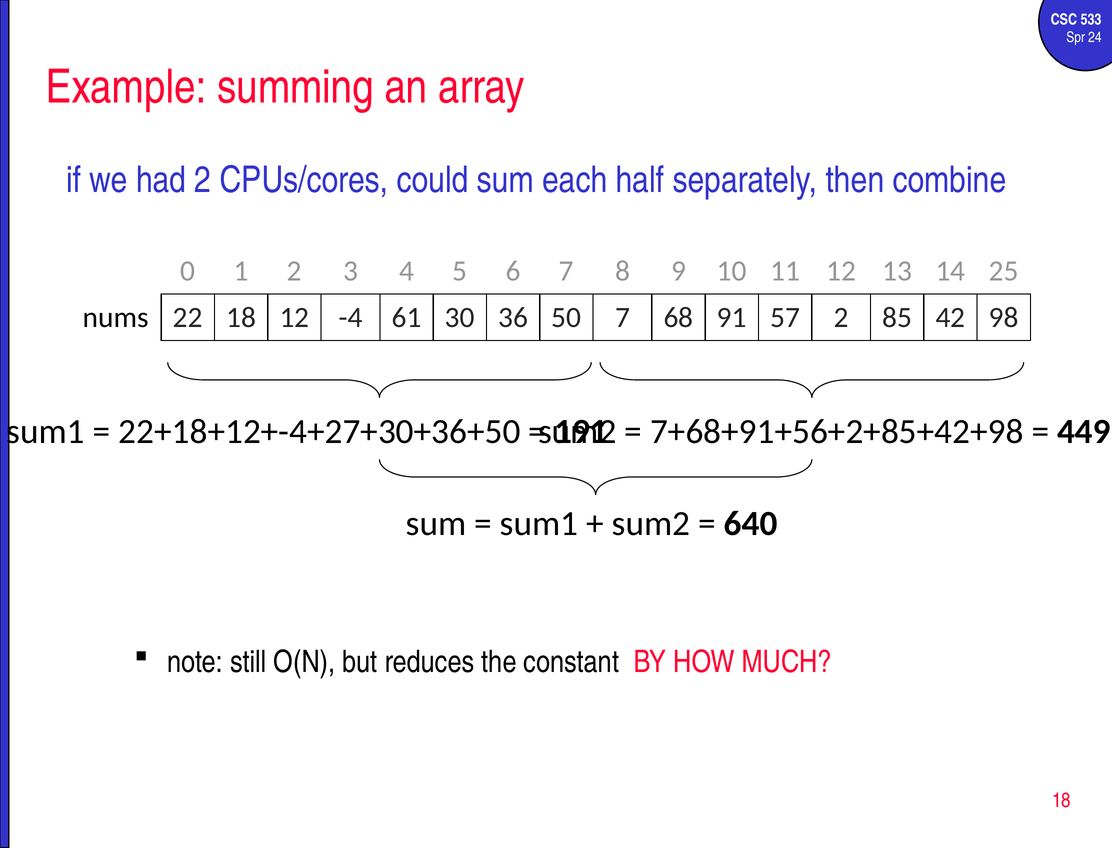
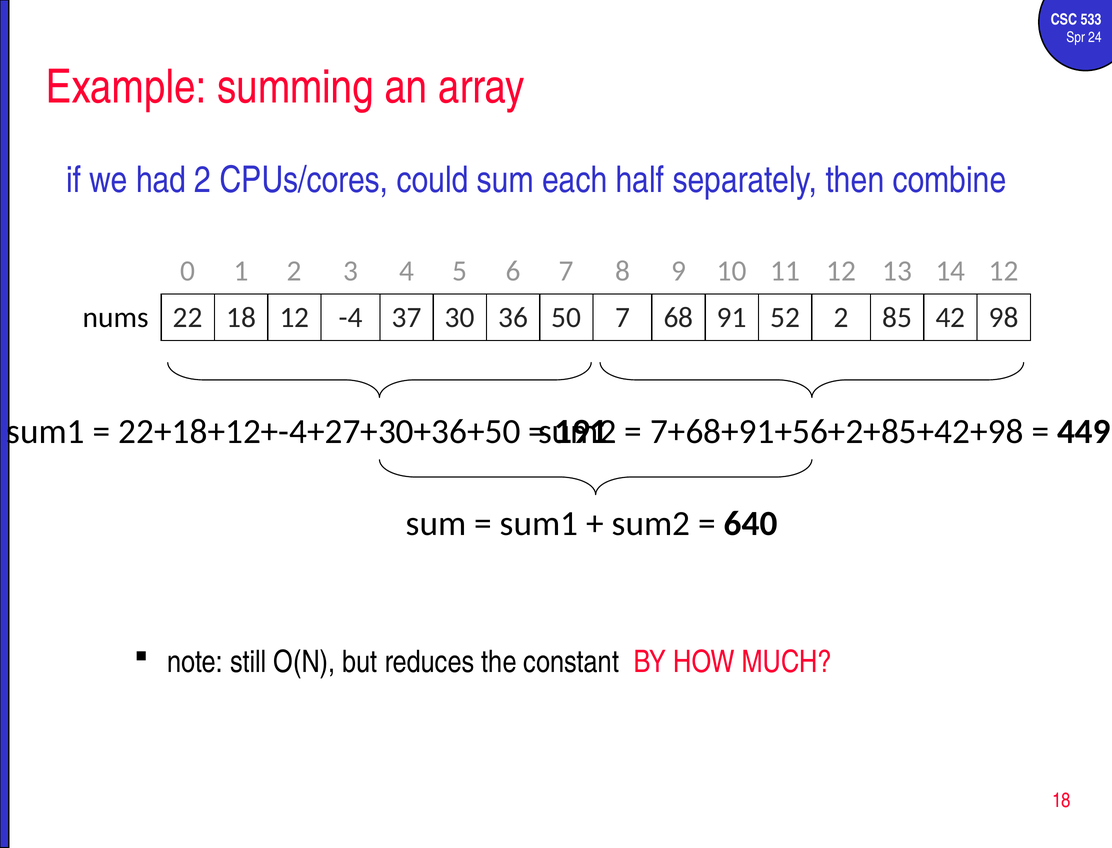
14 25: 25 -> 12
61: 61 -> 37
57: 57 -> 52
